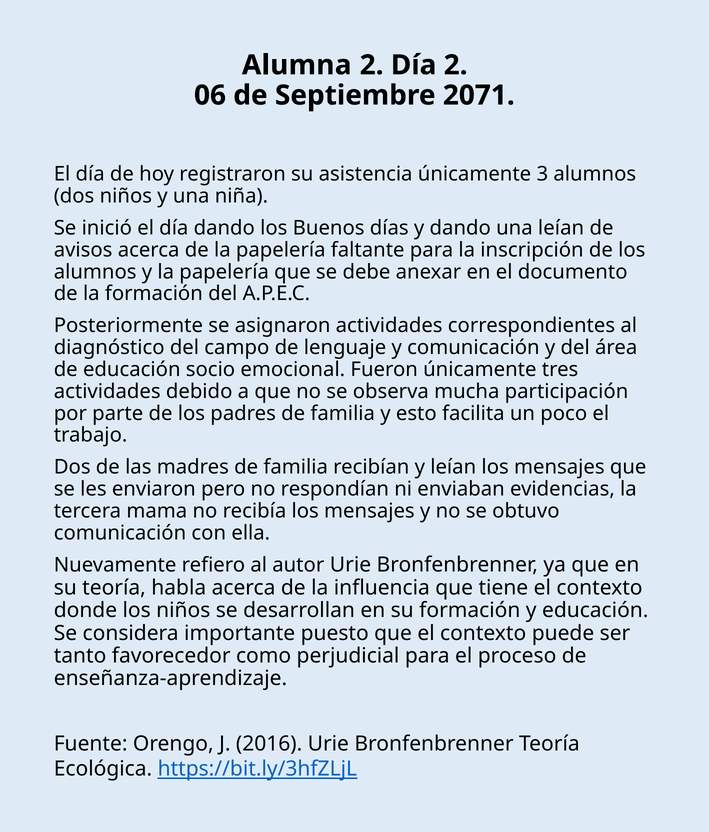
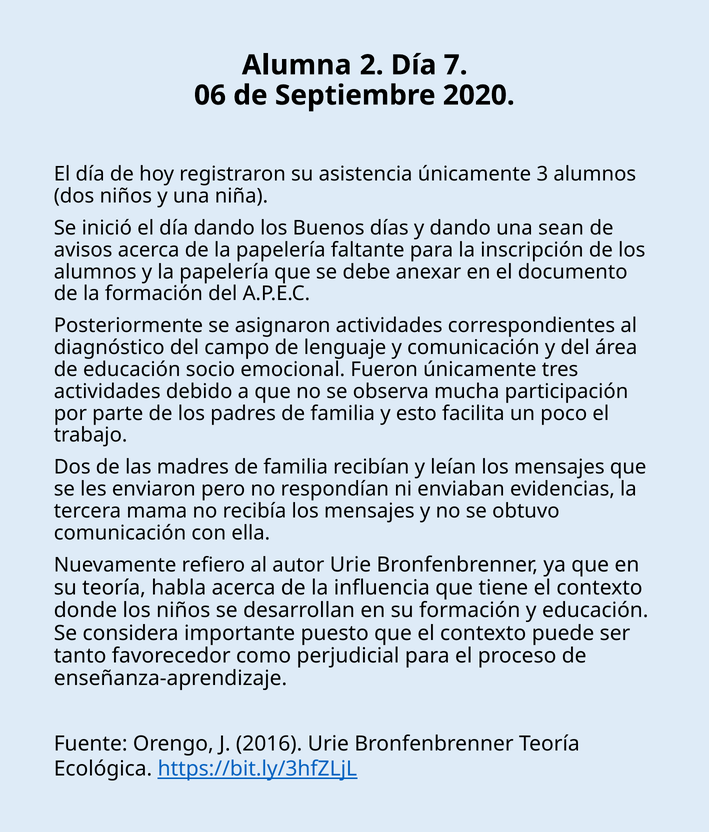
Día 2: 2 -> 7
2071: 2071 -> 2020
una leían: leían -> sean
